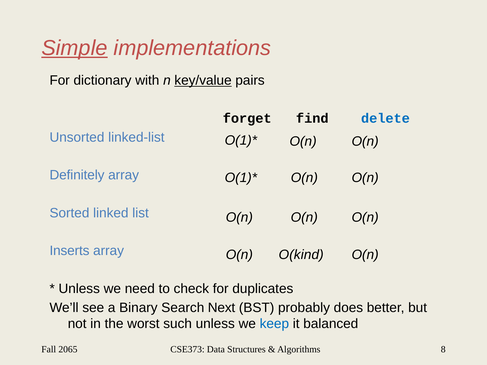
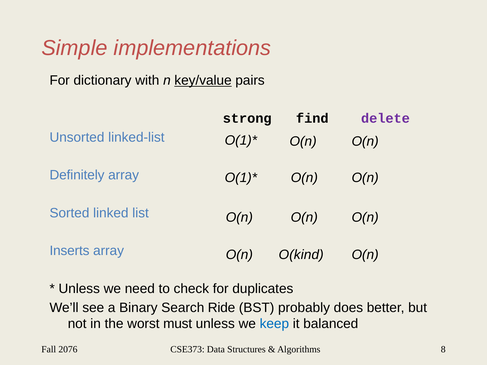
Simple underline: present -> none
forget: forget -> strong
delete colour: blue -> purple
Next: Next -> Ride
such: such -> must
2065: 2065 -> 2076
